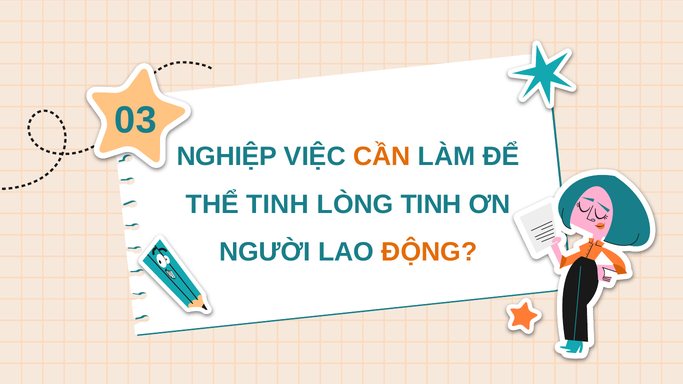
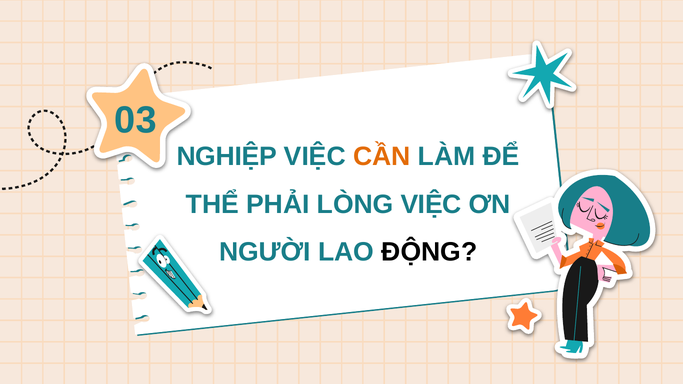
THỂ TINH: TINH -> PHẢI
LÒNG TINH: TINH -> VIỆC
ĐỘNG colour: orange -> black
